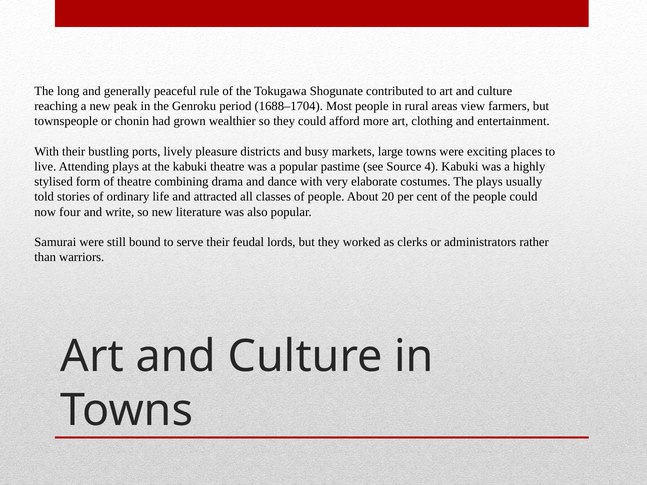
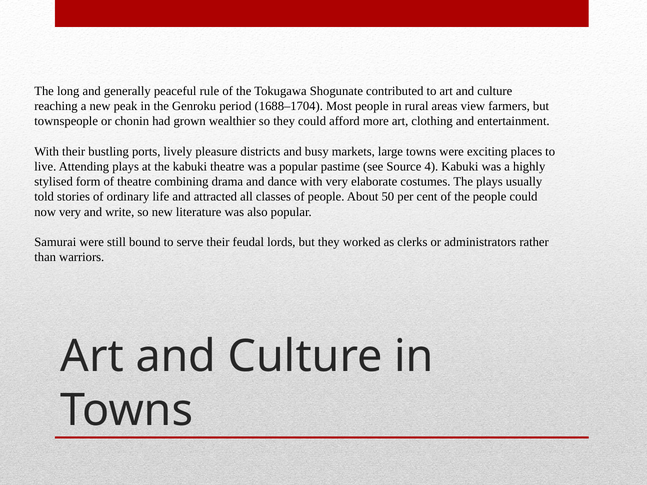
20: 20 -> 50
now four: four -> very
